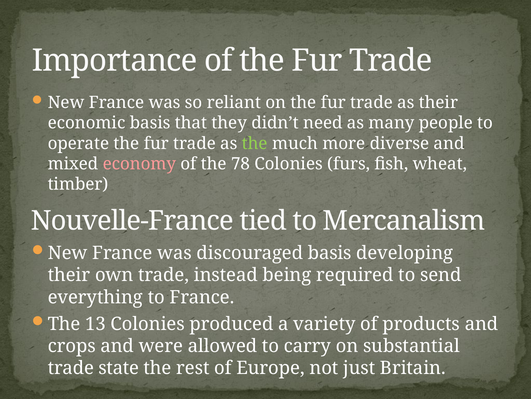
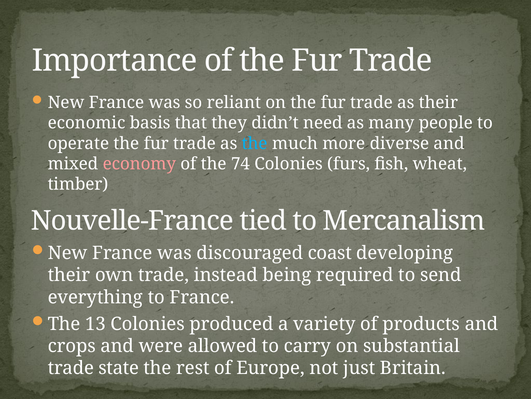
the at (255, 143) colour: light green -> light blue
78: 78 -> 74
discouraged basis: basis -> coast
